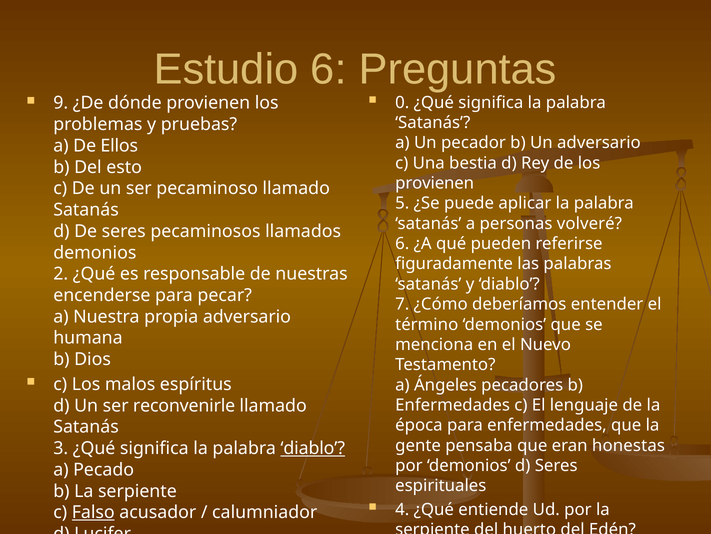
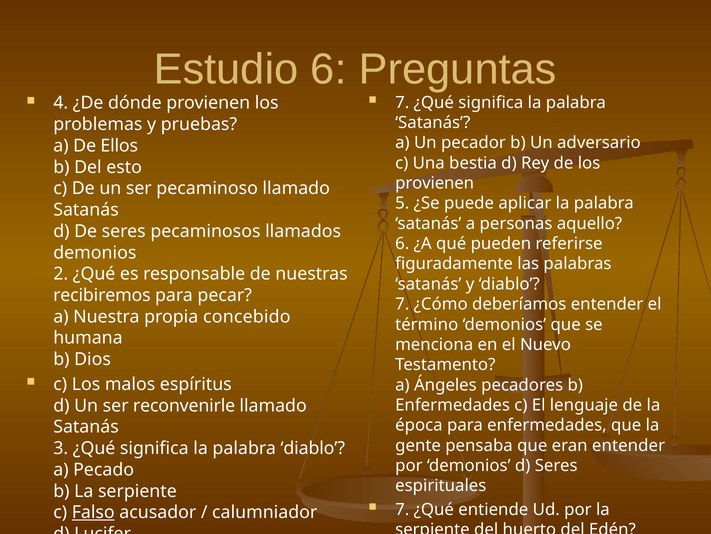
0 at (402, 102): 0 -> 7
9: 9 -> 4
volveré: volveré -> aquello
encenderse: encenderse -> recibiremos
propia adversario: adversario -> concebido
eran honestas: honestas -> entender
diablo at (313, 448) underline: present -> none
4 at (402, 509): 4 -> 7
